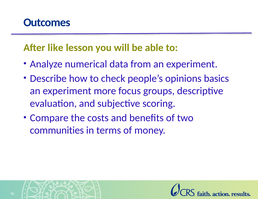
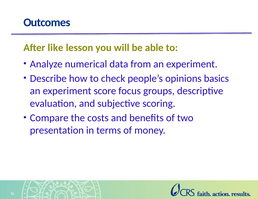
more: more -> score
communities: communities -> presentation
